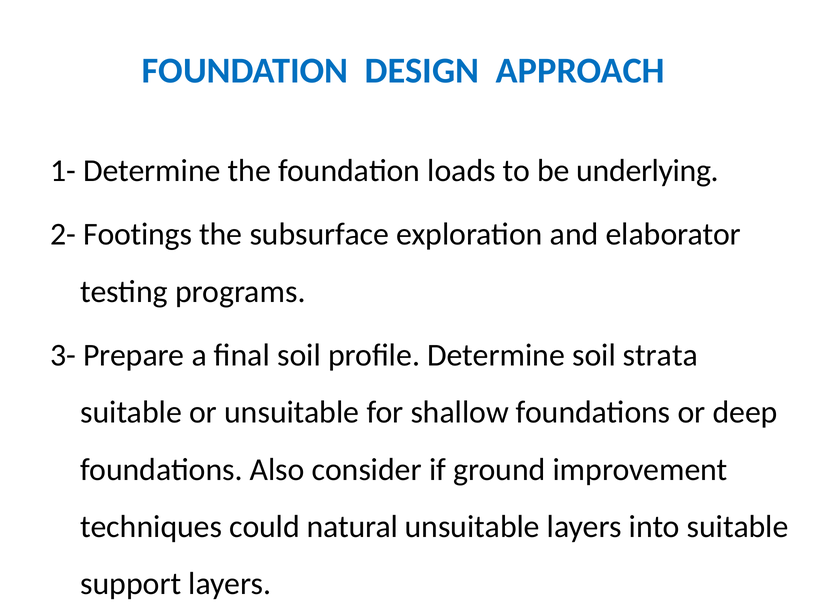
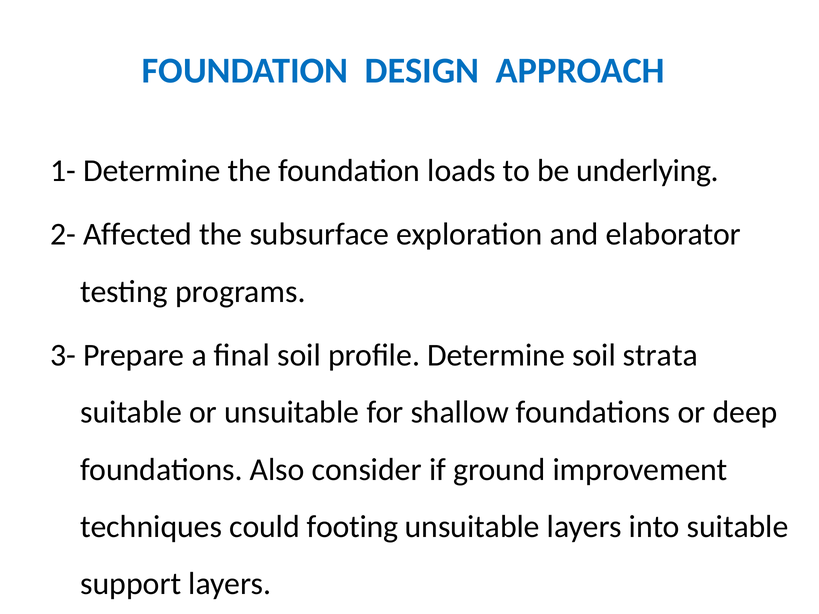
Footings: Footings -> Affected
natural: natural -> footing
